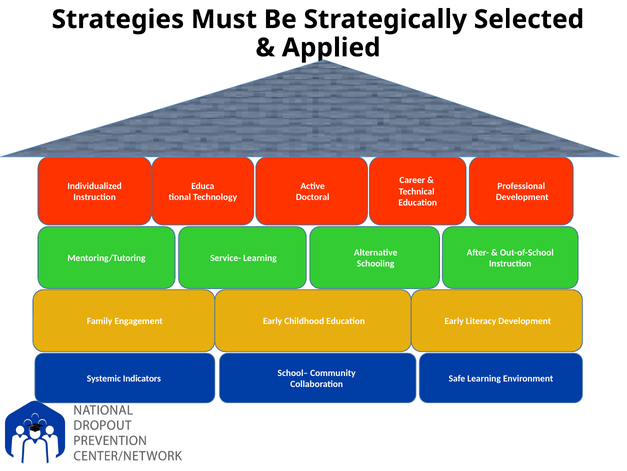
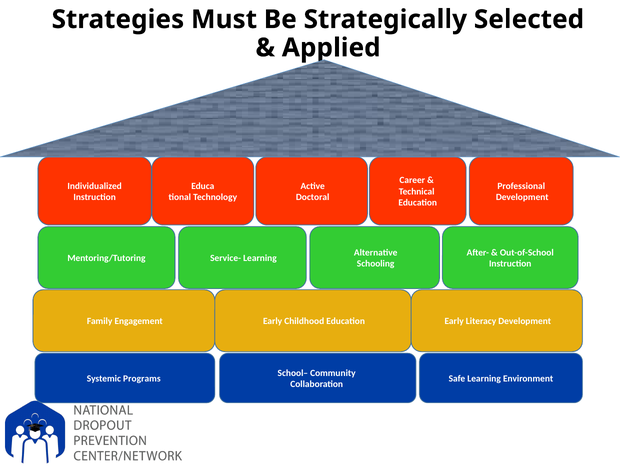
Indicators: Indicators -> Programs
